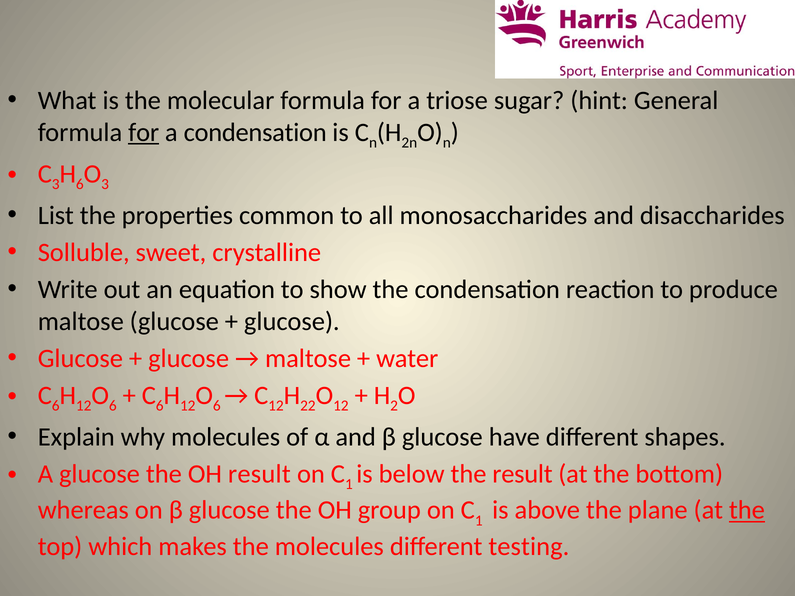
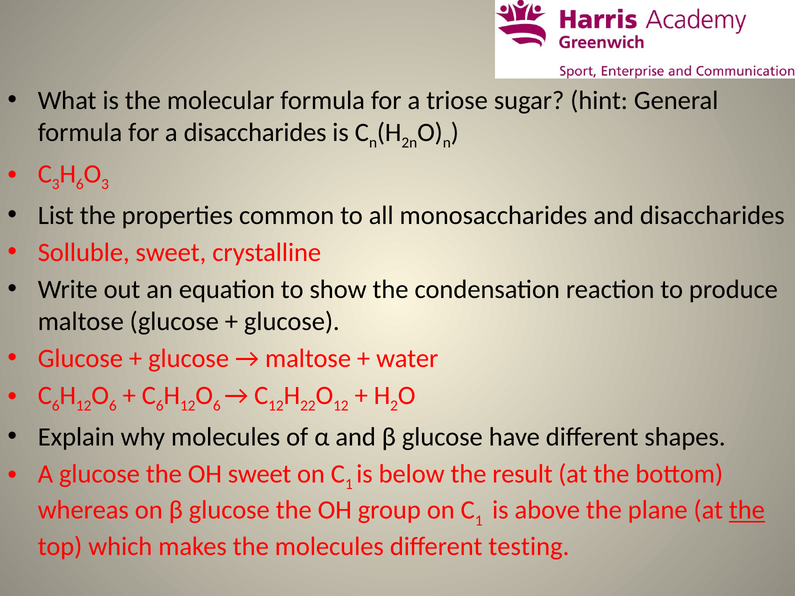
for at (144, 133) underline: present -> none
a condensation: condensation -> disaccharides
OH result: result -> sweet
